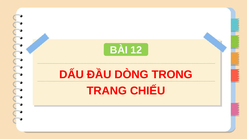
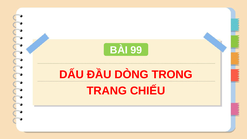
12: 12 -> 99
